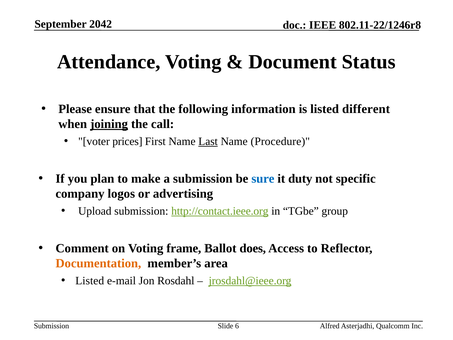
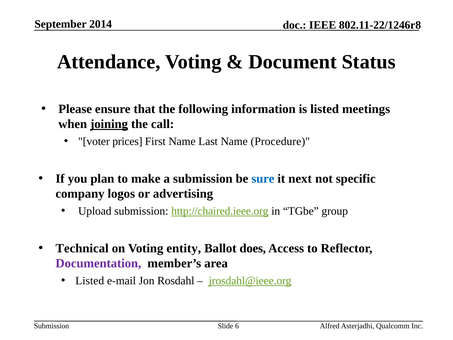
2042: 2042 -> 2014
different: different -> meetings
Last underline: present -> none
duty: duty -> next
http://contact.ieee.org: http://contact.ieee.org -> http://chaired.ieee.org
Comment: Comment -> Technical
frame: frame -> entity
Documentation colour: orange -> purple
